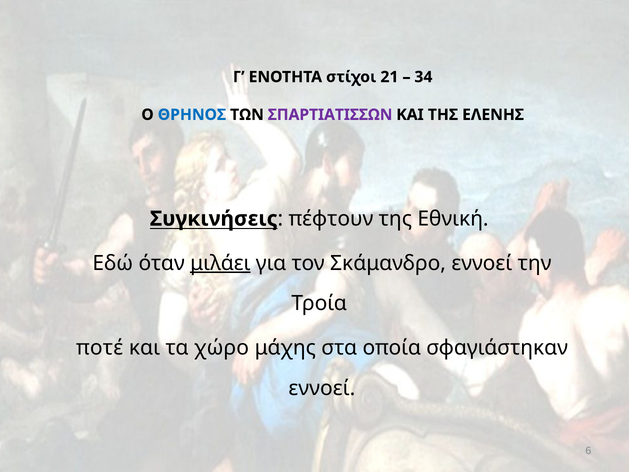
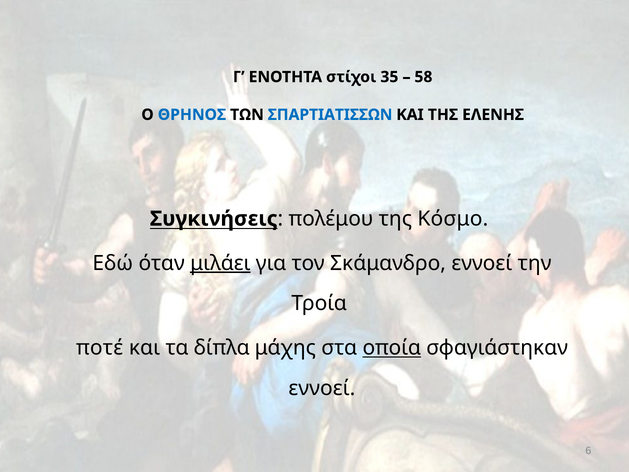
21: 21 -> 35
34: 34 -> 58
ΣΠΑΡΤΙΑΤΙΣΣΩΝ colour: purple -> blue
πέφτουν: πέφτουν -> πολέμου
Εθνική: Εθνική -> Κόσμο
χώρο: χώρο -> δίπλα
οποία underline: none -> present
